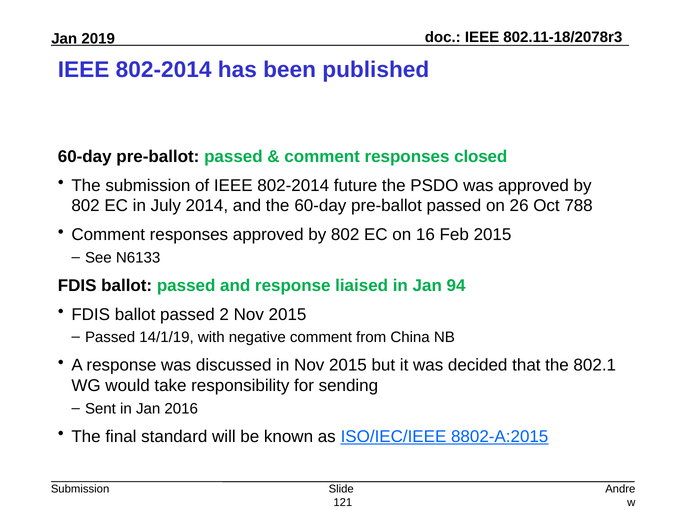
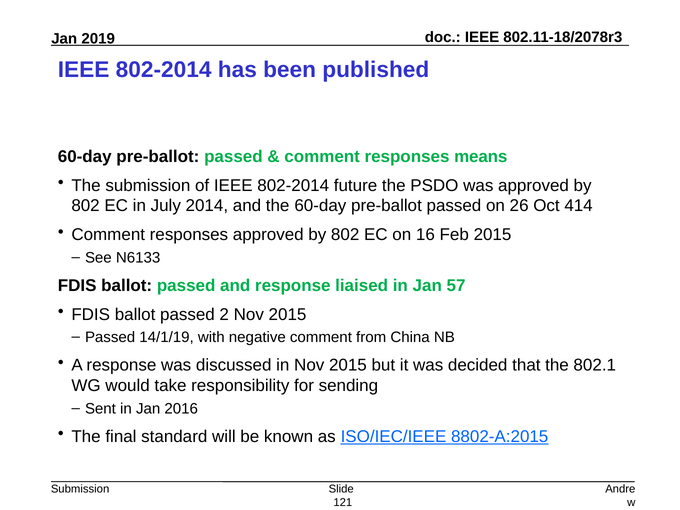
closed: closed -> means
788: 788 -> 414
94: 94 -> 57
